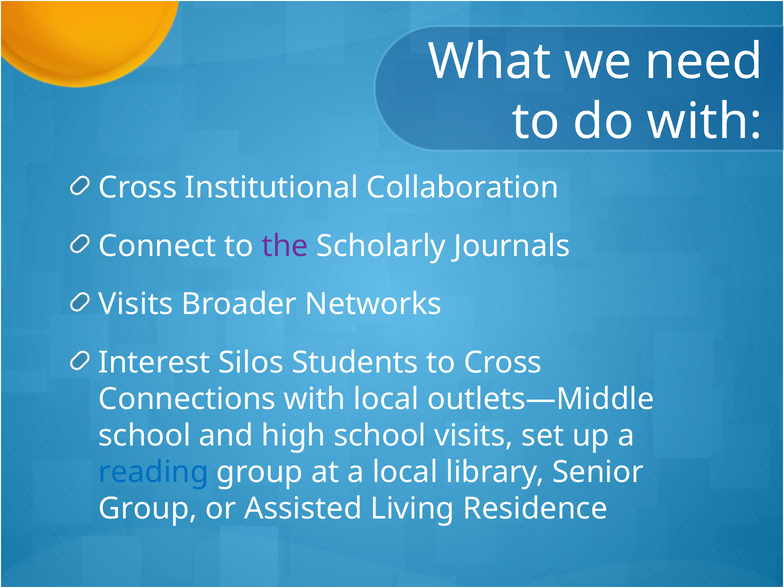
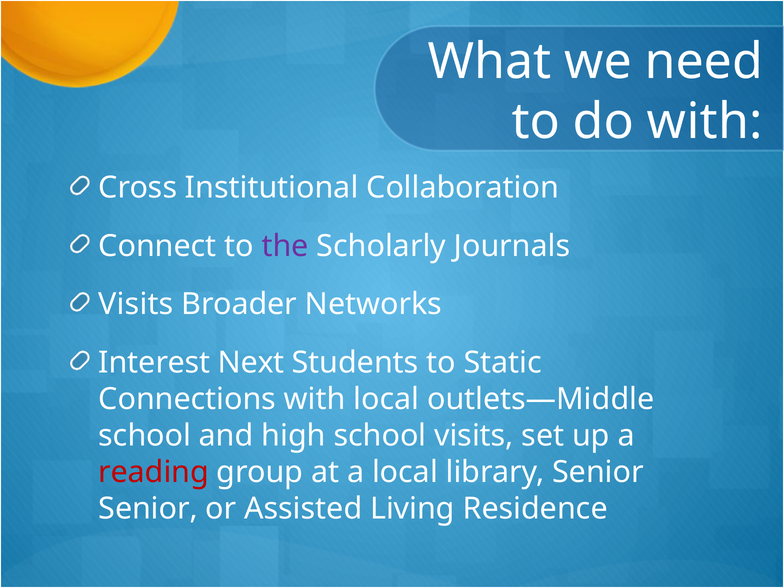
Silos: Silos -> Next
to Cross: Cross -> Static
reading colour: blue -> red
Group at (148, 509): Group -> Senior
